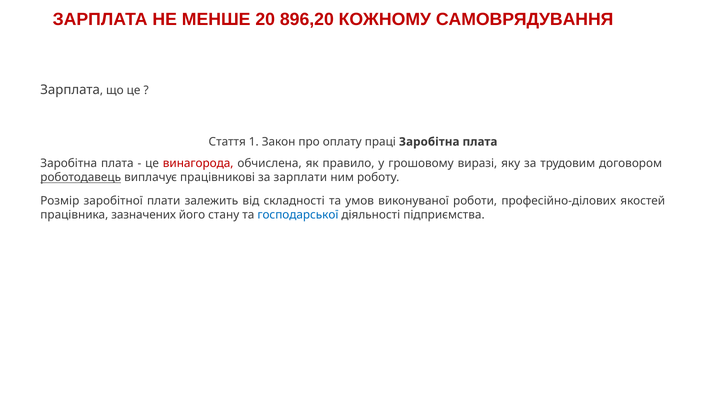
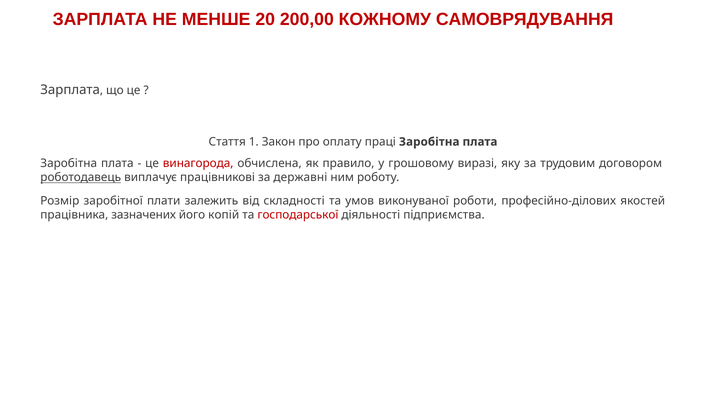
896,20: 896,20 -> 200,00
зарплати: зарплати -> державні
стану: стану -> копій
господарської colour: blue -> red
